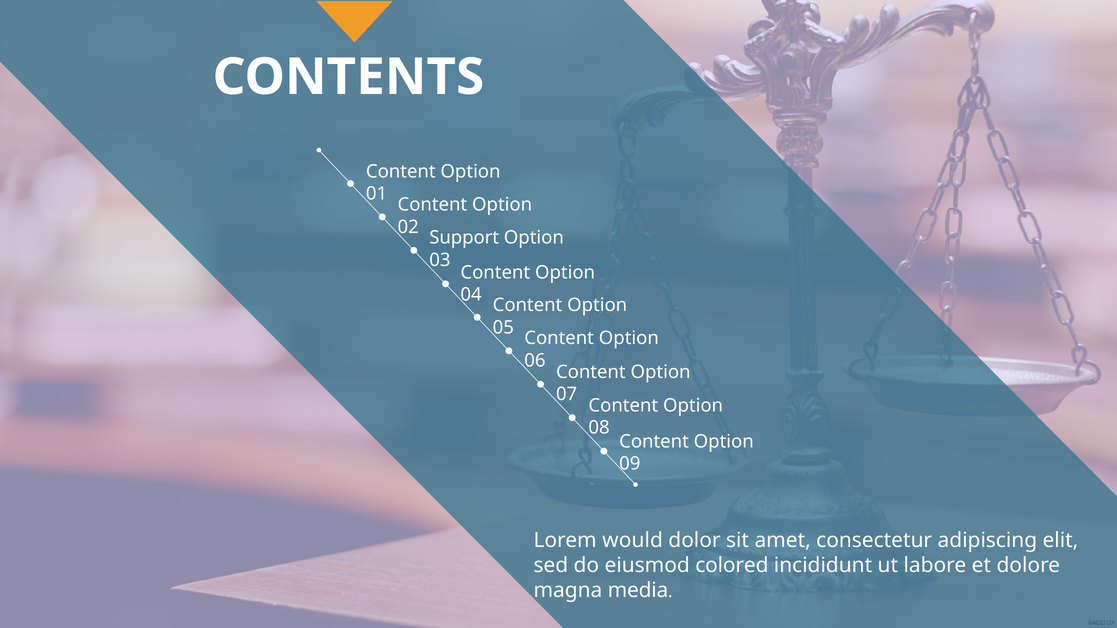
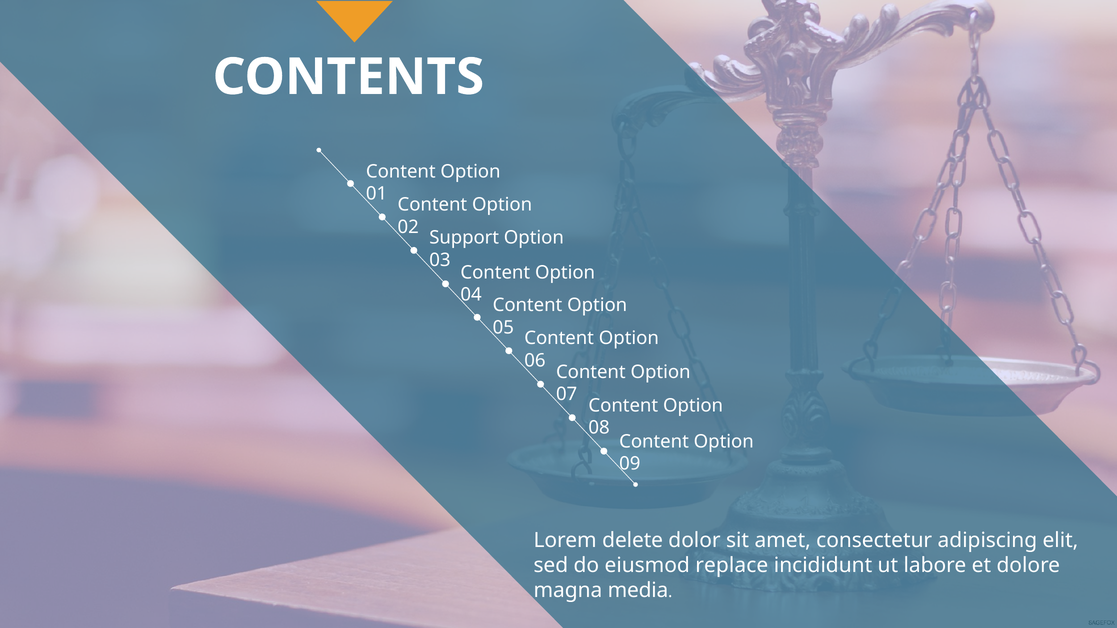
would: would -> delete
colored: colored -> replace
